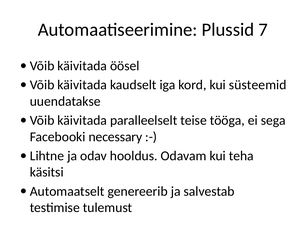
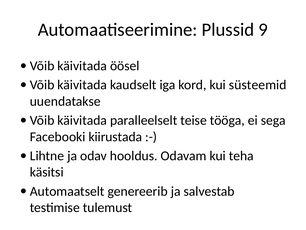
7: 7 -> 9
necessary: necessary -> kiirustada
